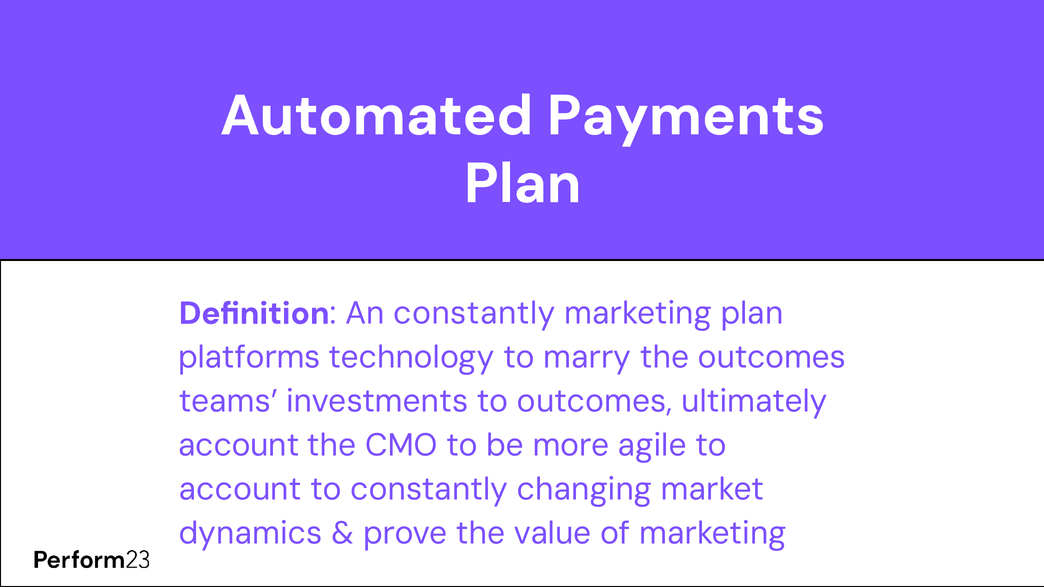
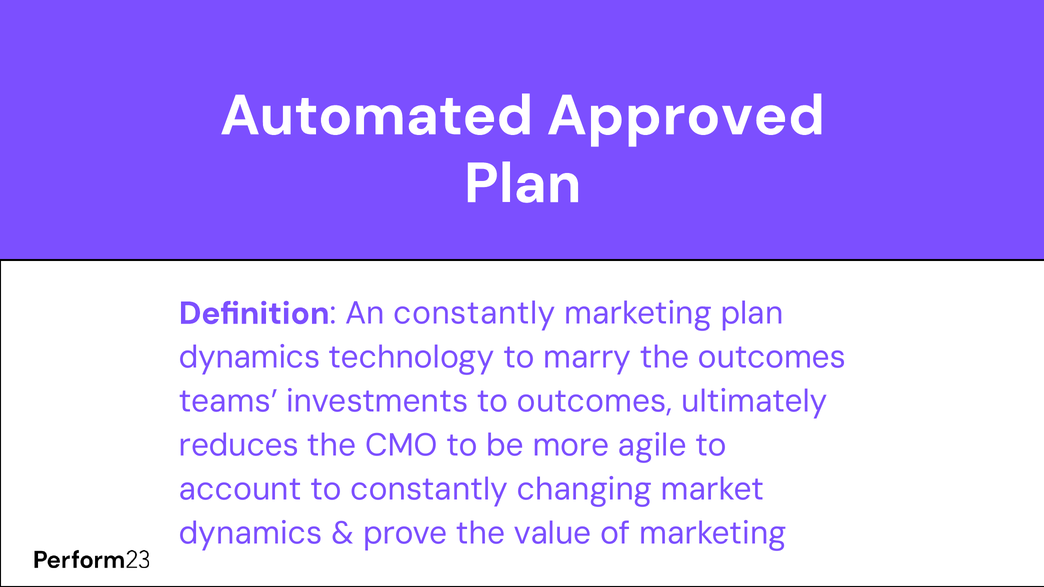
Payments: Payments -> Approved
platforms at (249, 357): platforms -> dynamics
account at (239, 445): account -> reduces
